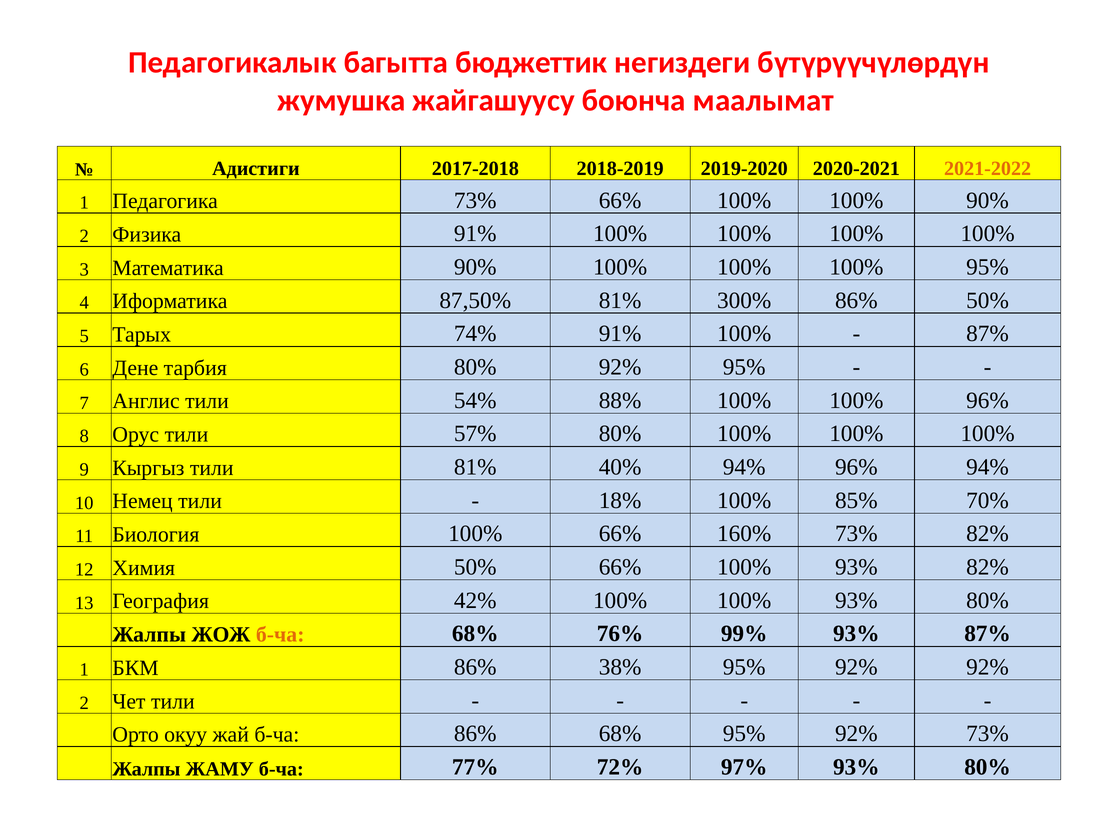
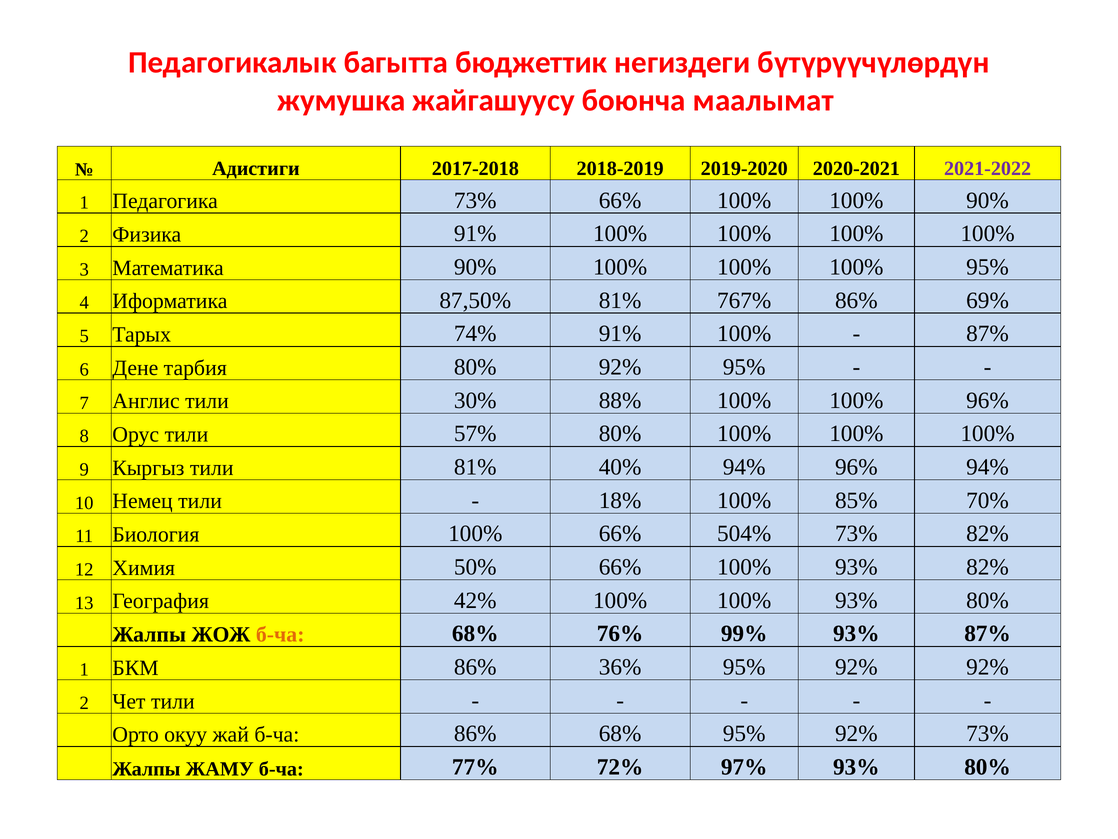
2021-2022 colour: orange -> purple
300%: 300% -> 767%
86% 50%: 50% -> 69%
54%: 54% -> 30%
160%: 160% -> 504%
38%: 38% -> 36%
